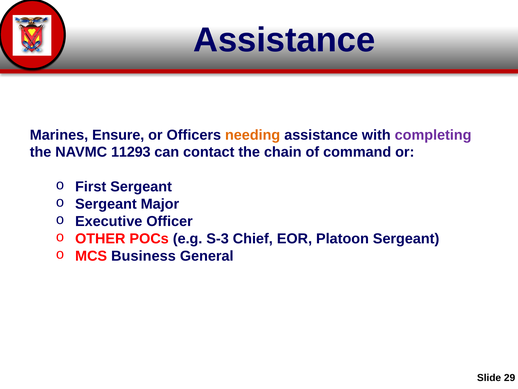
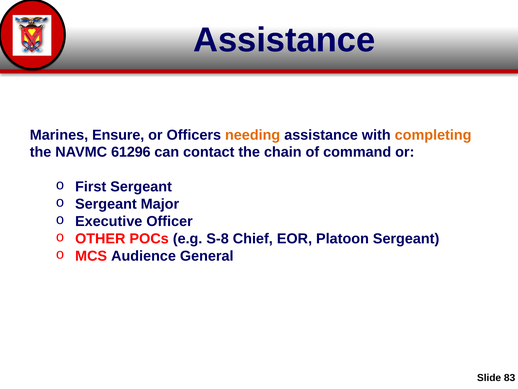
completing colour: purple -> orange
11293: 11293 -> 61296
S-3: S-3 -> S-8
Business: Business -> Audience
29: 29 -> 83
